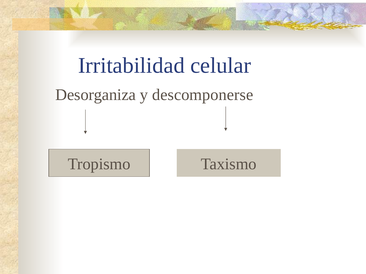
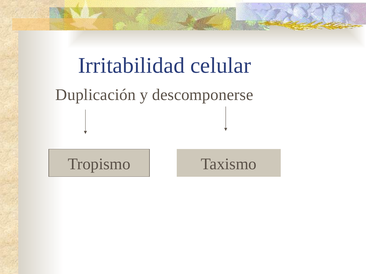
Desorganiza: Desorganiza -> Duplicación
